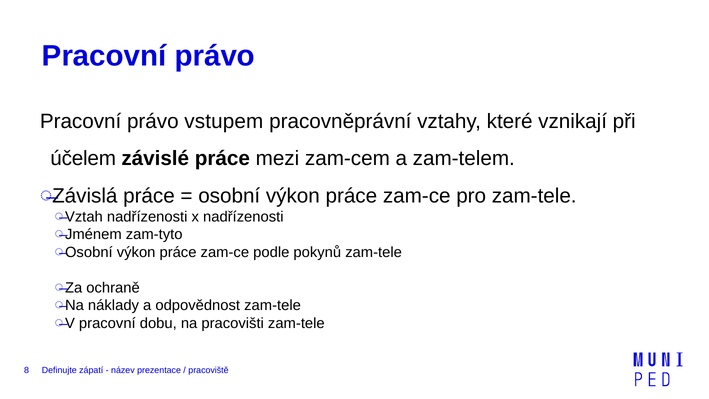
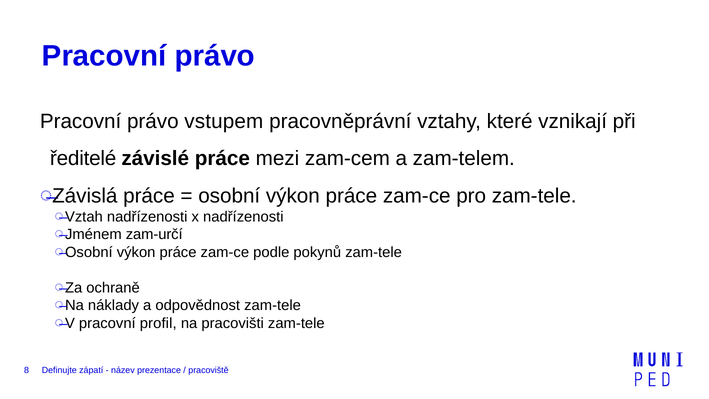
účelem: účelem -> ředitelé
zam-tyto: zam-tyto -> zam-určí
dobu: dobu -> profil
